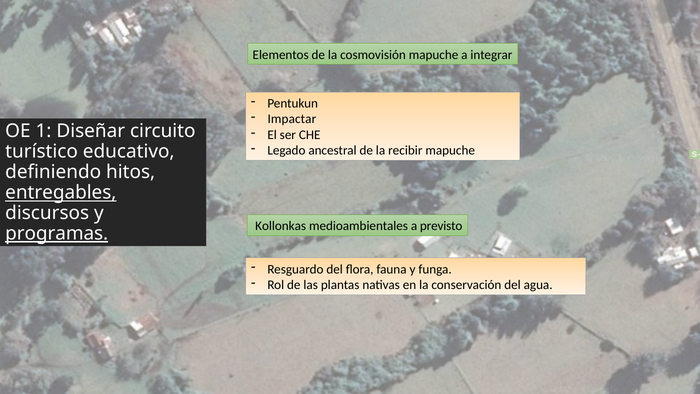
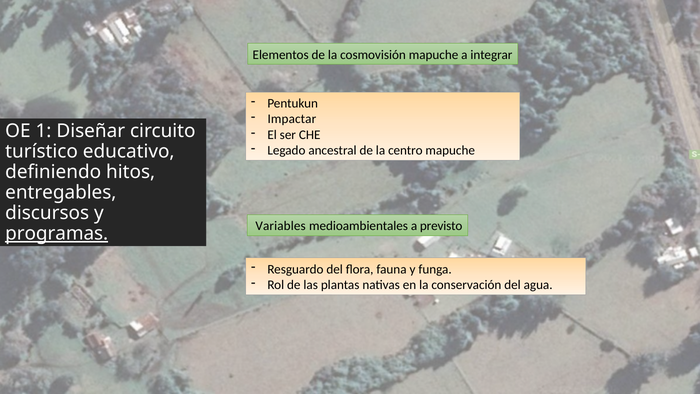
recibir: recibir -> centro
entregables underline: present -> none
Kollonkas: Kollonkas -> Variables
